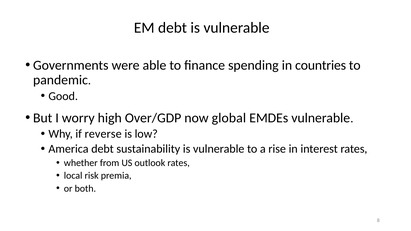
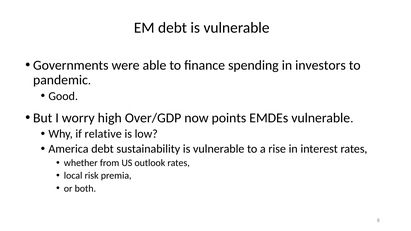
countries: countries -> investors
global: global -> points
reverse: reverse -> relative
